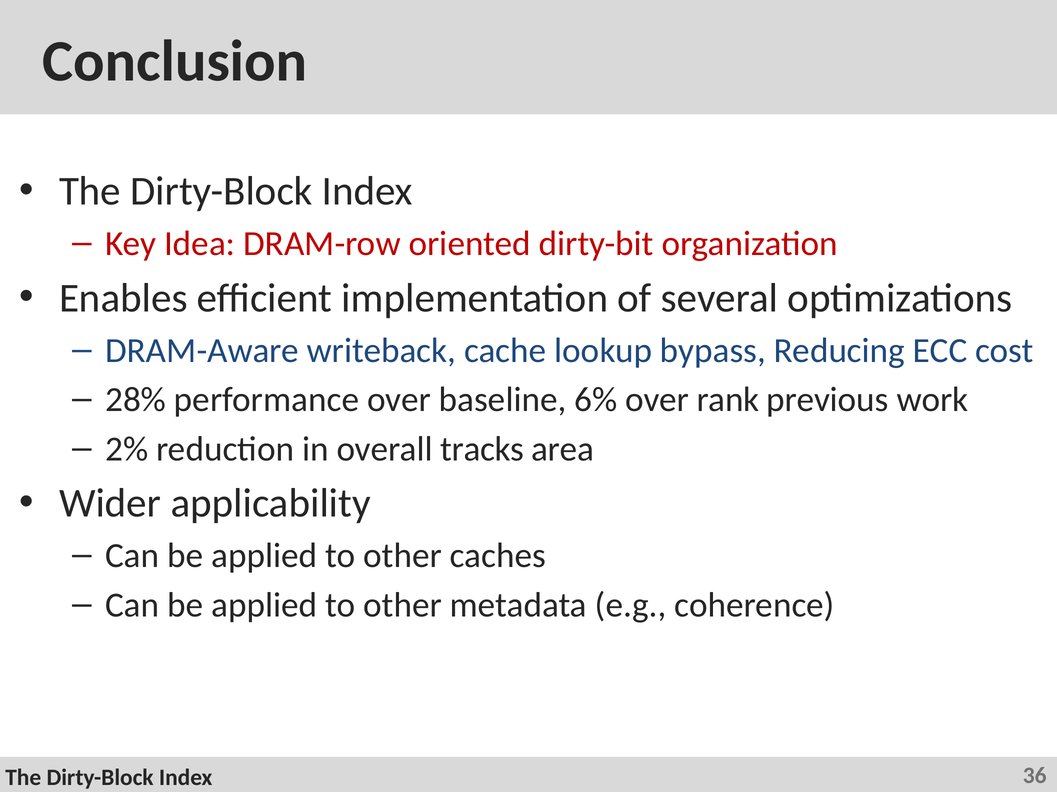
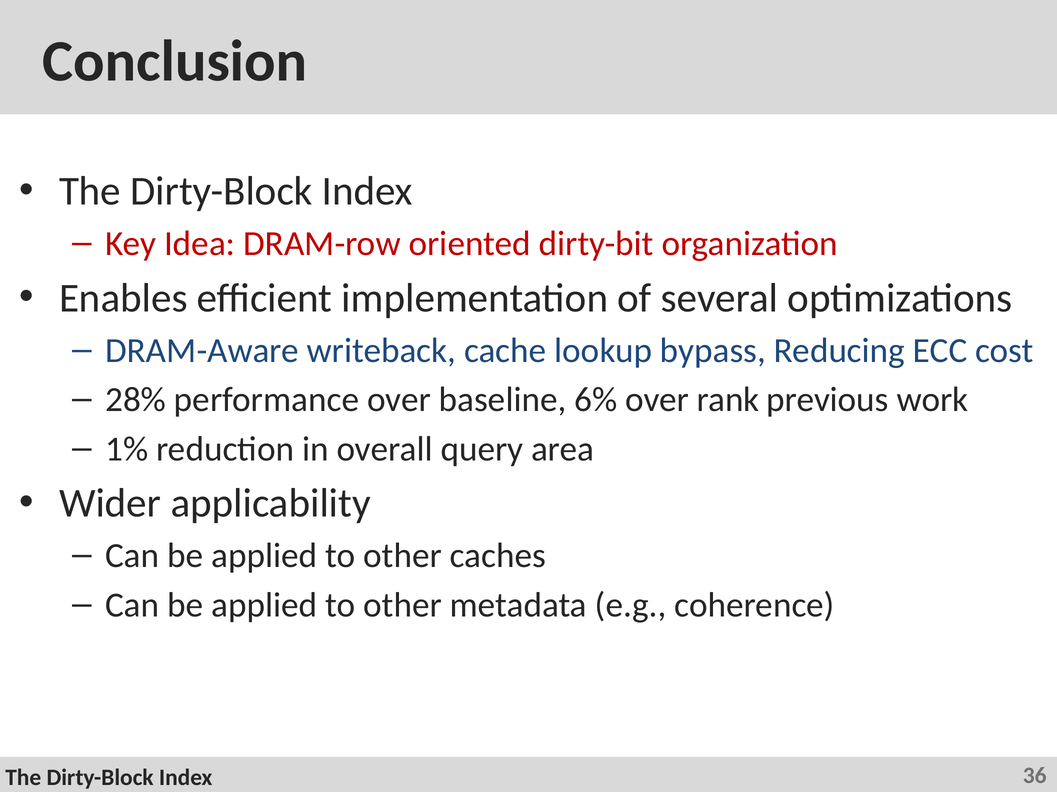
2%: 2% -> 1%
tracks: tracks -> query
